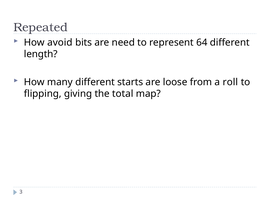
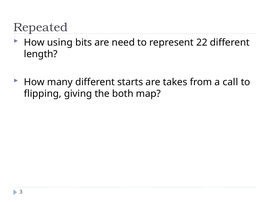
avoid: avoid -> using
64: 64 -> 22
loose: loose -> takes
roll: roll -> call
total: total -> both
